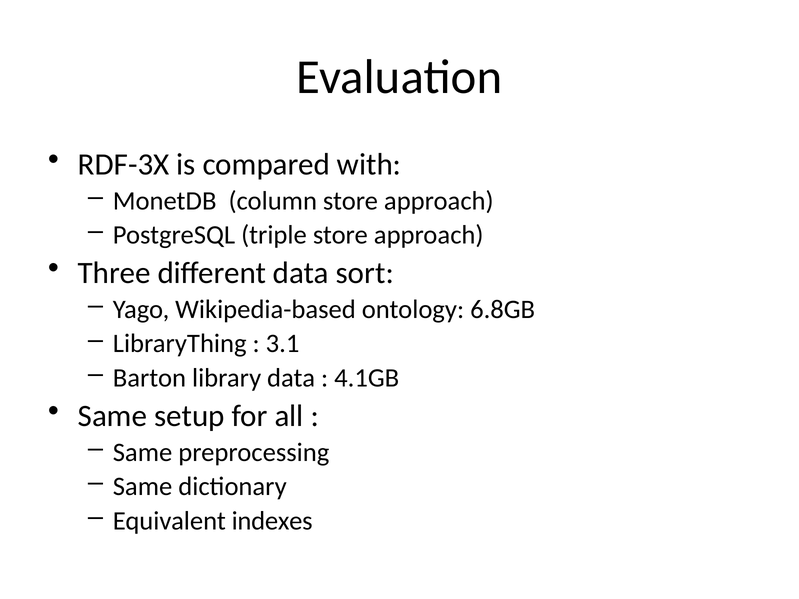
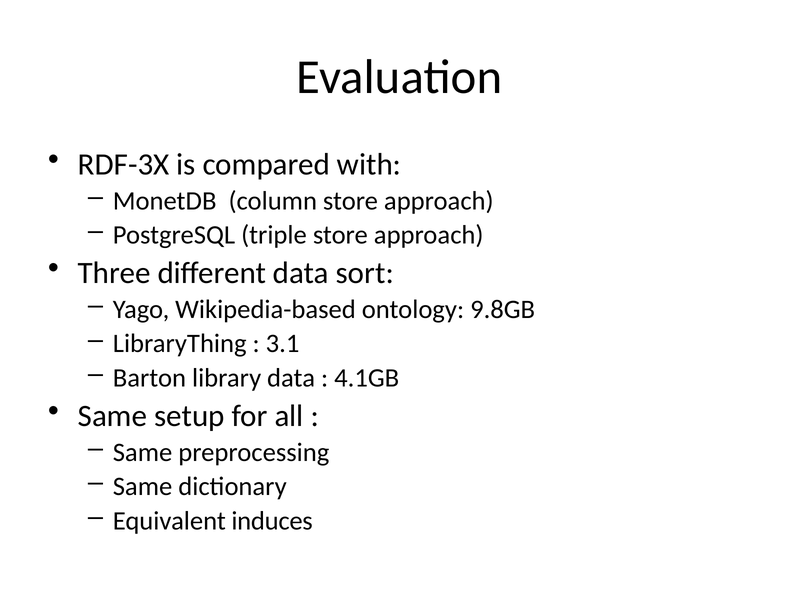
6.8GB: 6.8GB -> 9.8GB
indexes: indexes -> induces
